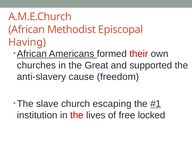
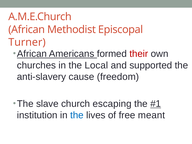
Having: Having -> Turner
Great: Great -> Local
the at (77, 115) colour: red -> blue
locked: locked -> meant
